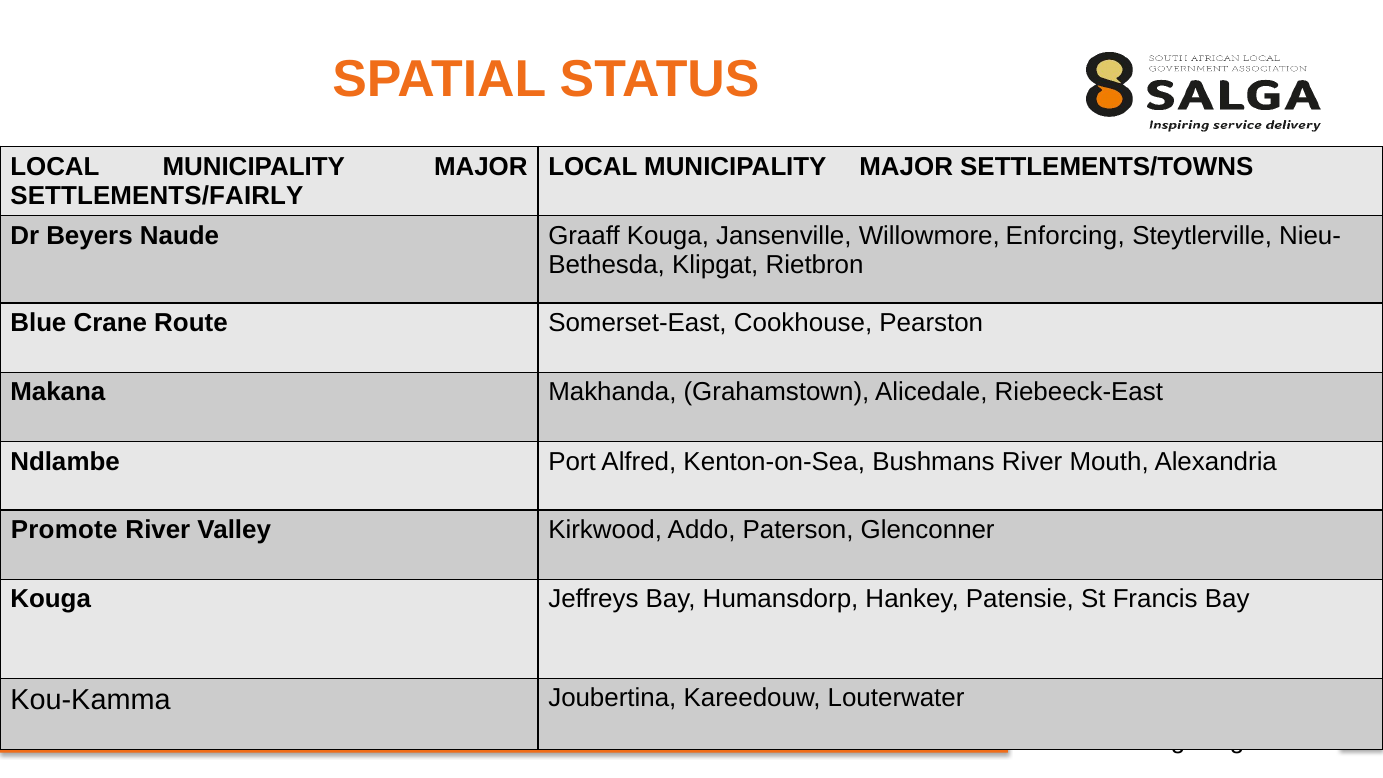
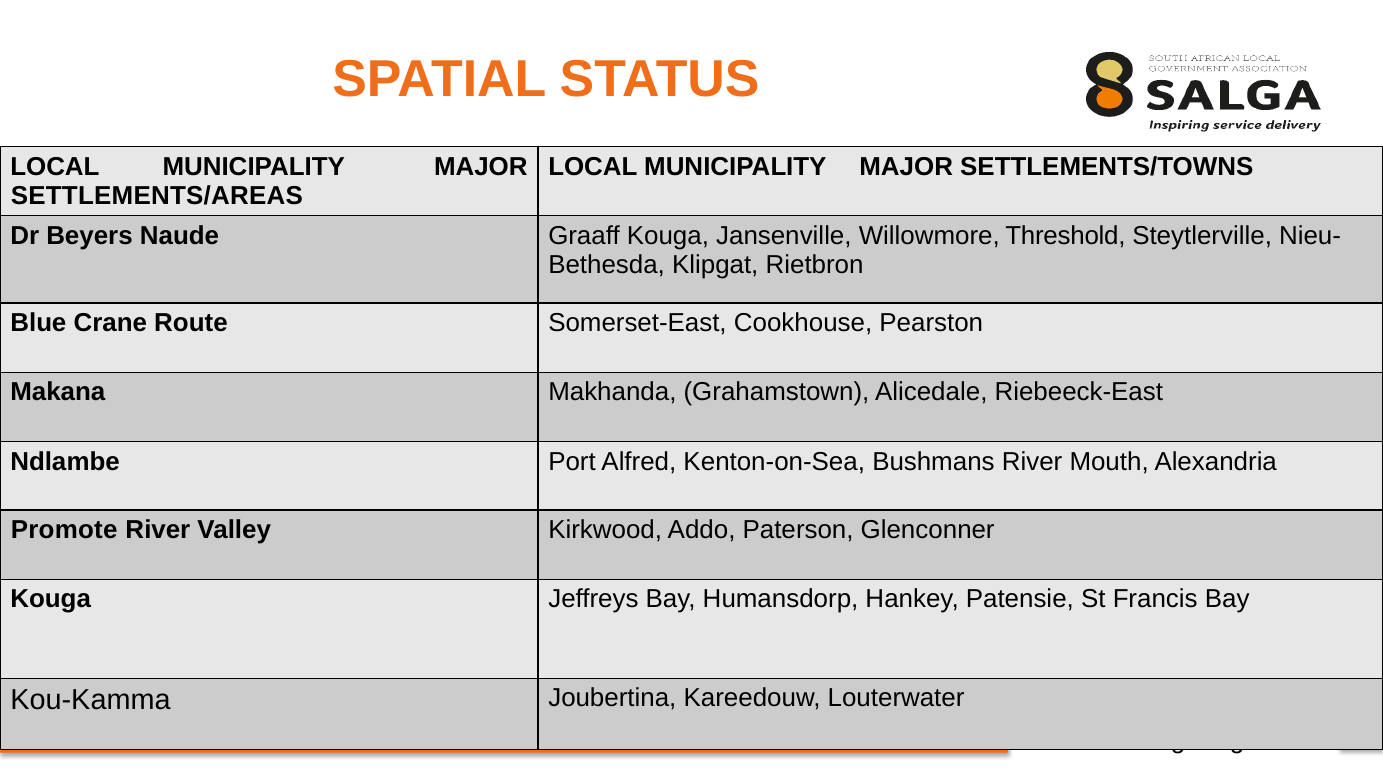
SETTLEMENTS/FAIRLY: SETTLEMENTS/FAIRLY -> SETTLEMENTS/AREAS
Enforcing: Enforcing -> Threshold
